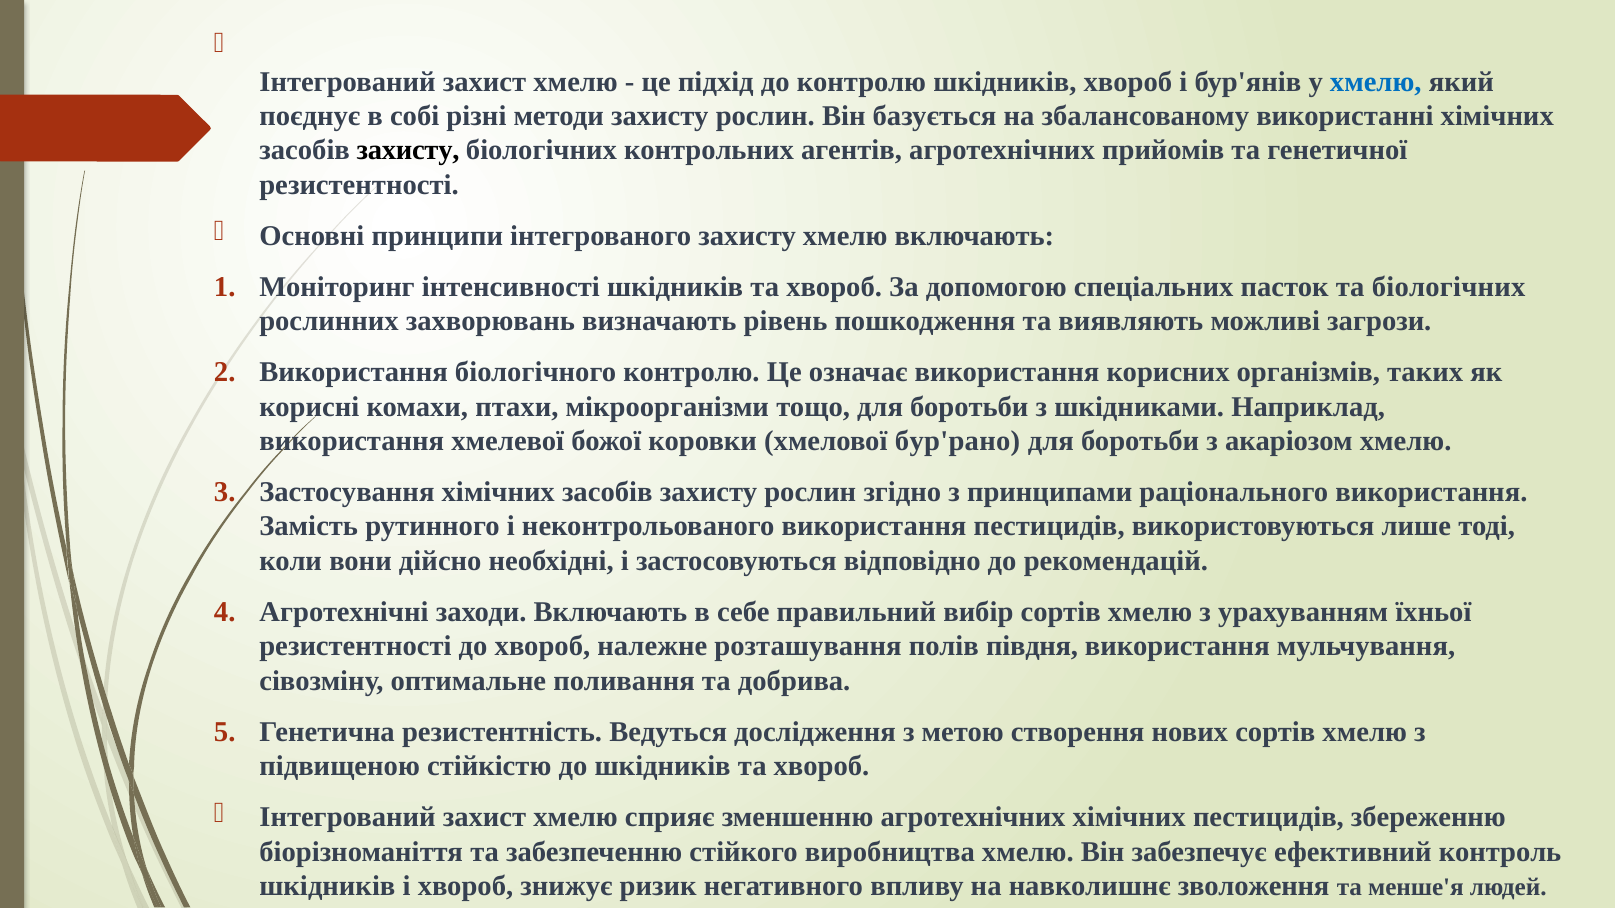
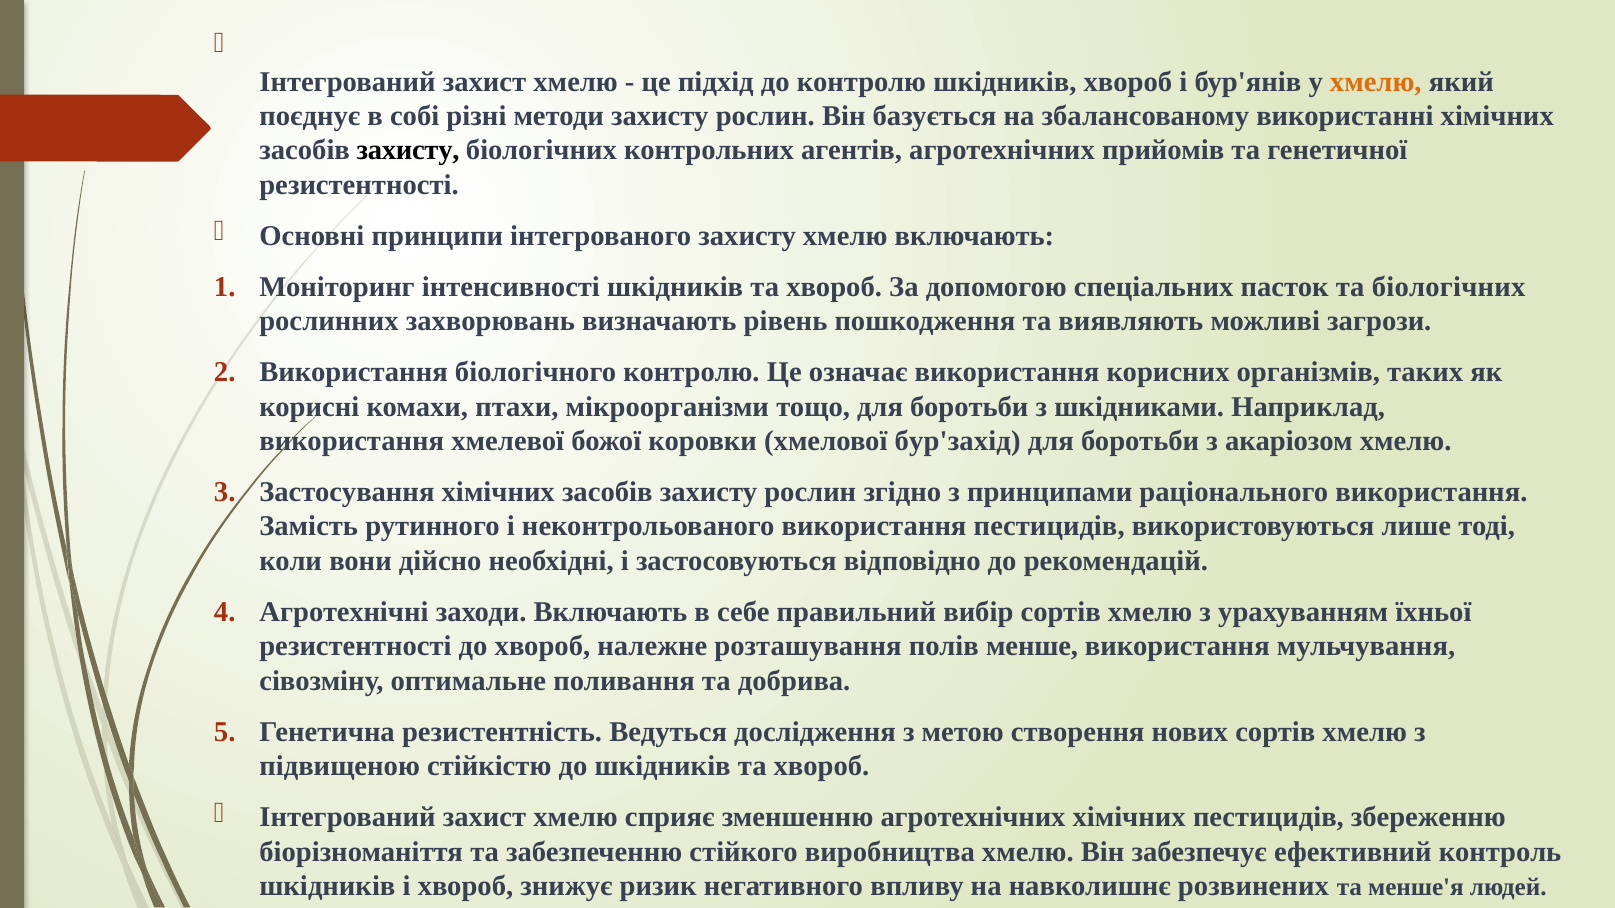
хмелю at (1376, 82) colour: blue -> orange
бур'рано: бур'рано -> бур'захід
півдня: півдня -> менше
зволоження: зволоження -> розвинених
